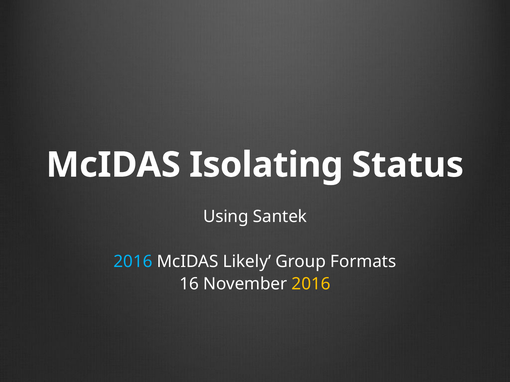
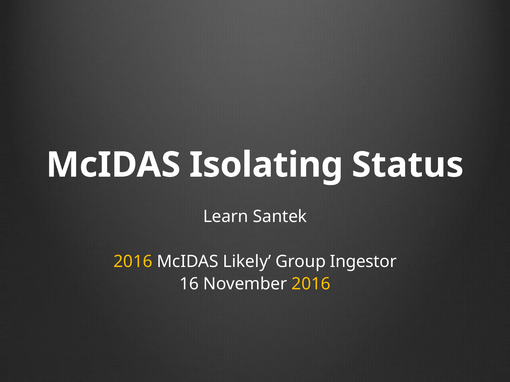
Using: Using -> Learn
2016 at (133, 262) colour: light blue -> yellow
Formats: Formats -> Ingestor
